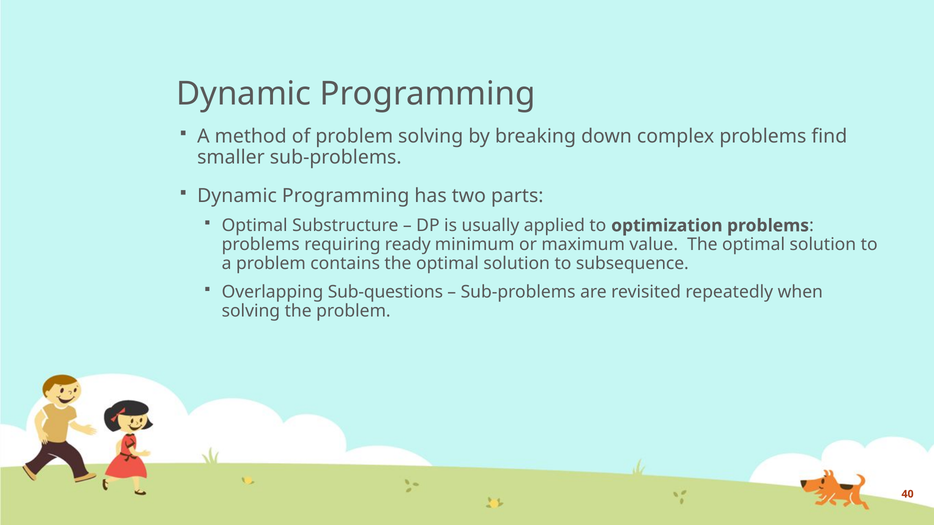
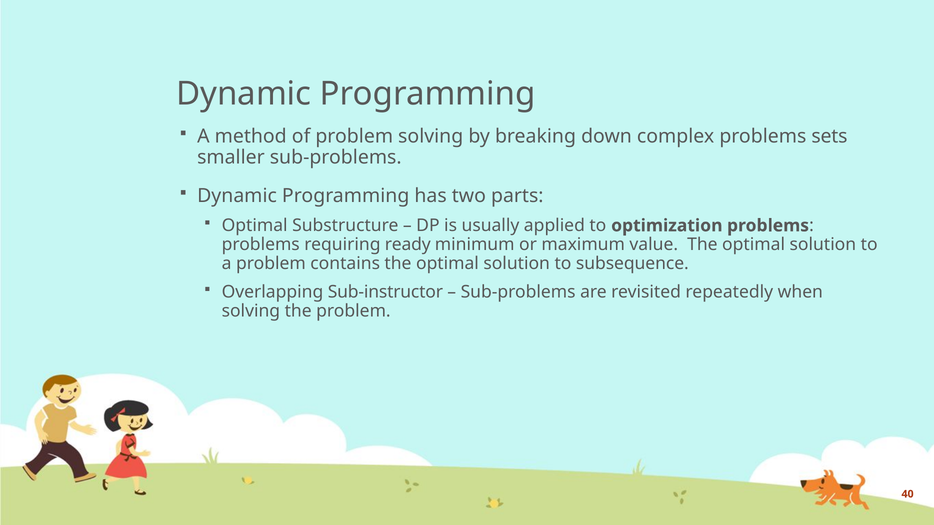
find: find -> sets
Sub-questions: Sub-questions -> Sub-instructor
